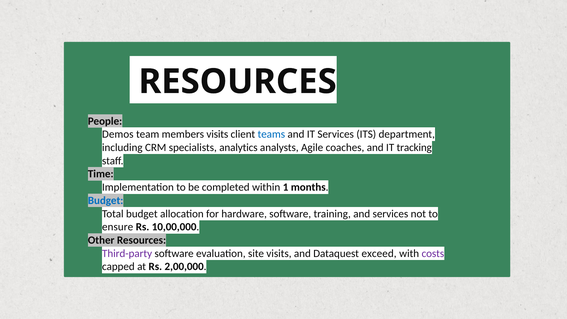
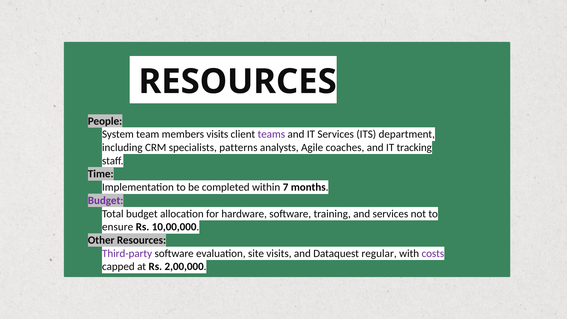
Demos: Demos -> System
teams colour: blue -> purple
analytics: analytics -> patterns
1: 1 -> 7
Budget at (106, 200) colour: blue -> purple
exceed: exceed -> regular
